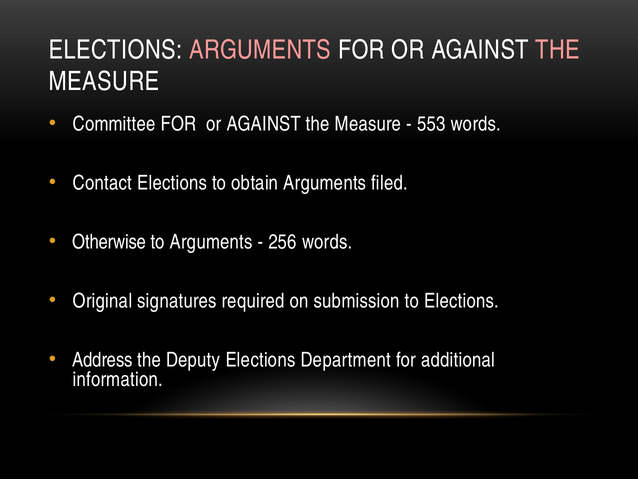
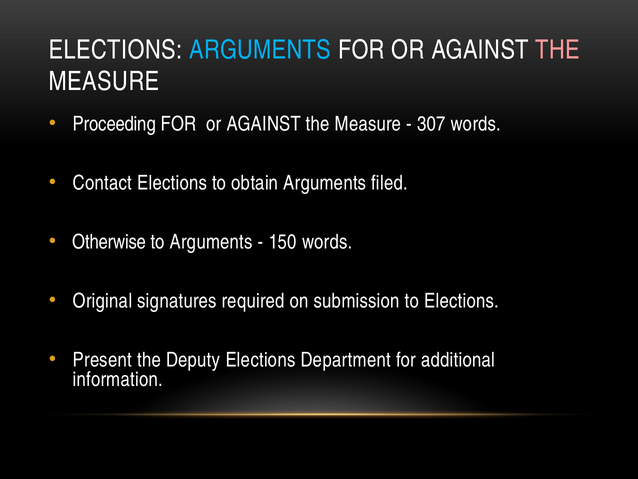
ARGUMENTS at (260, 50) colour: pink -> light blue
Committee: Committee -> Proceeding
553: 553 -> 307
256: 256 -> 150
Address: Address -> Present
